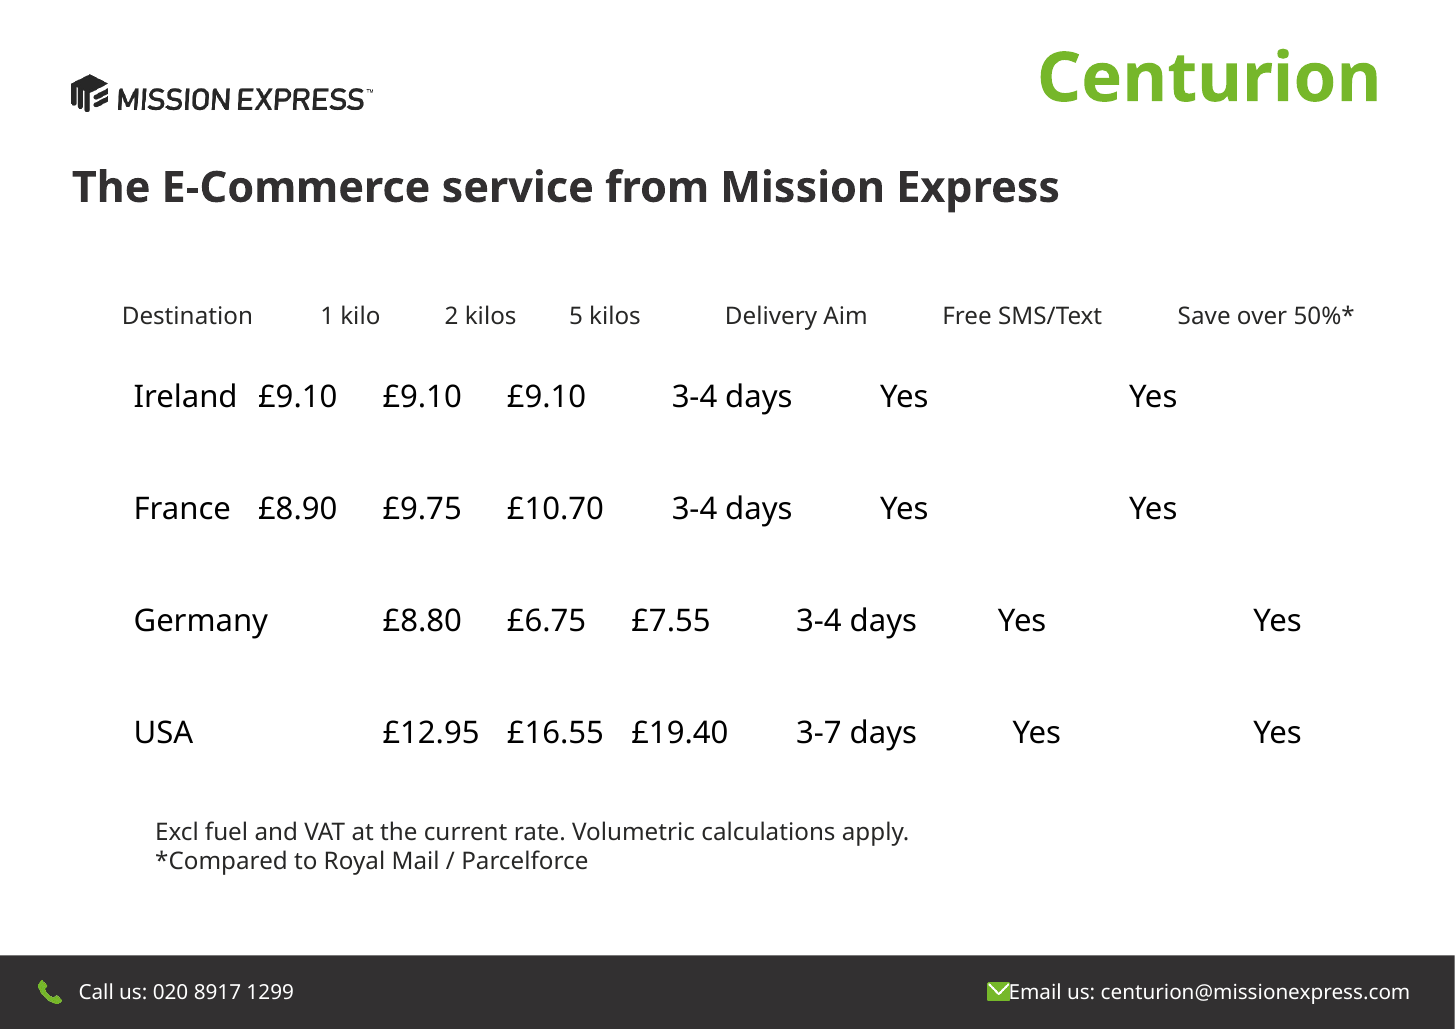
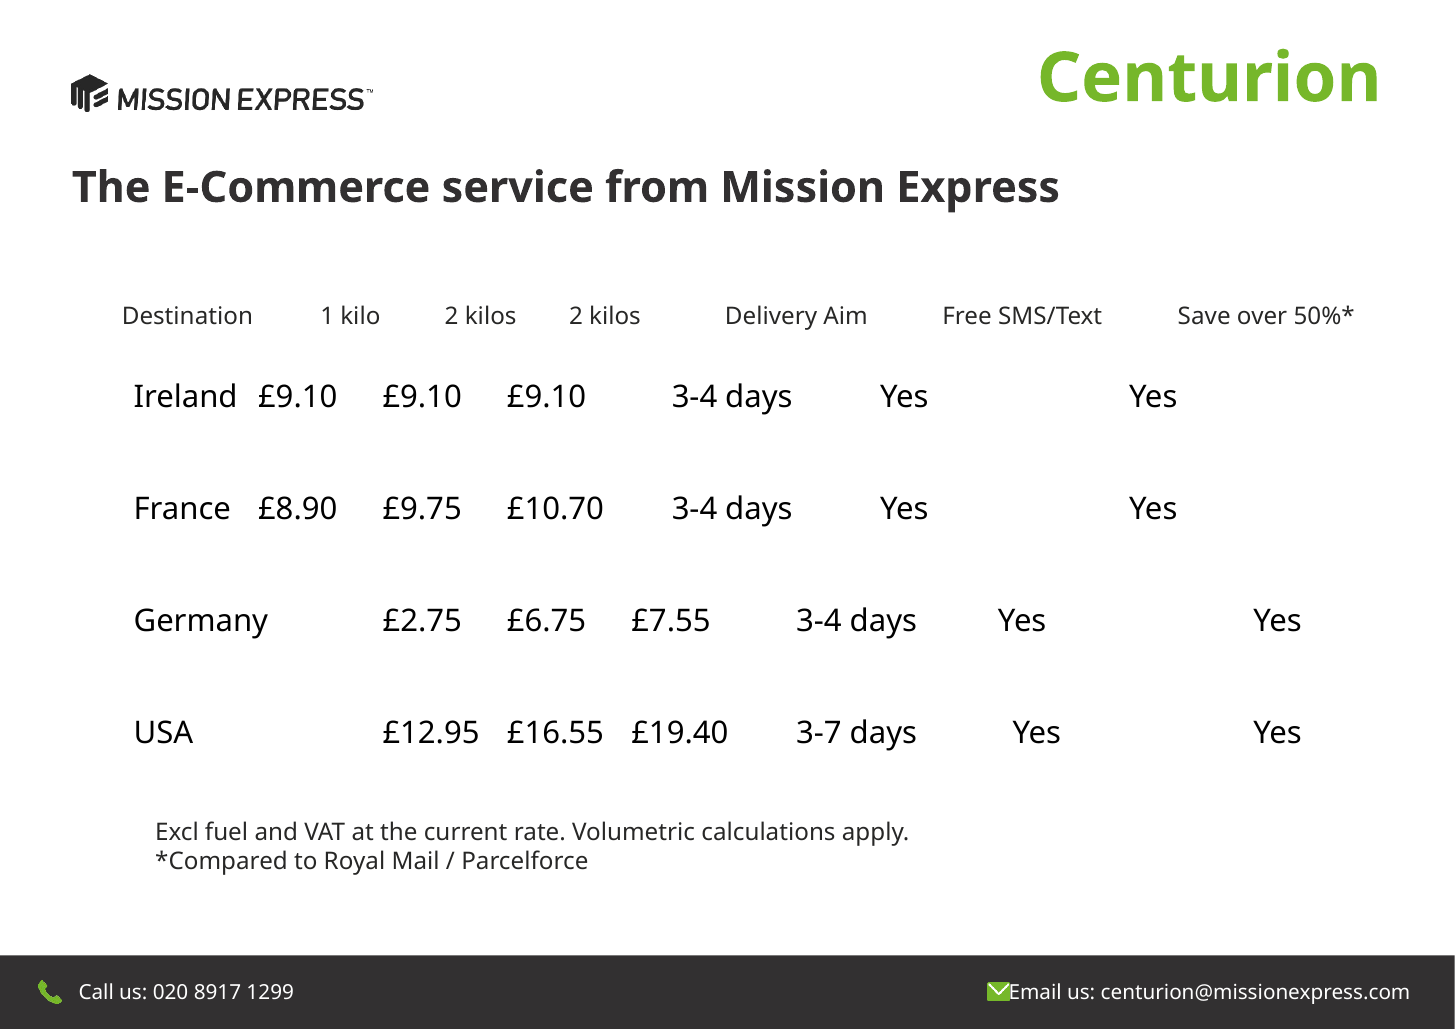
kilos 5: 5 -> 2
£8.80: £8.80 -> £2.75
